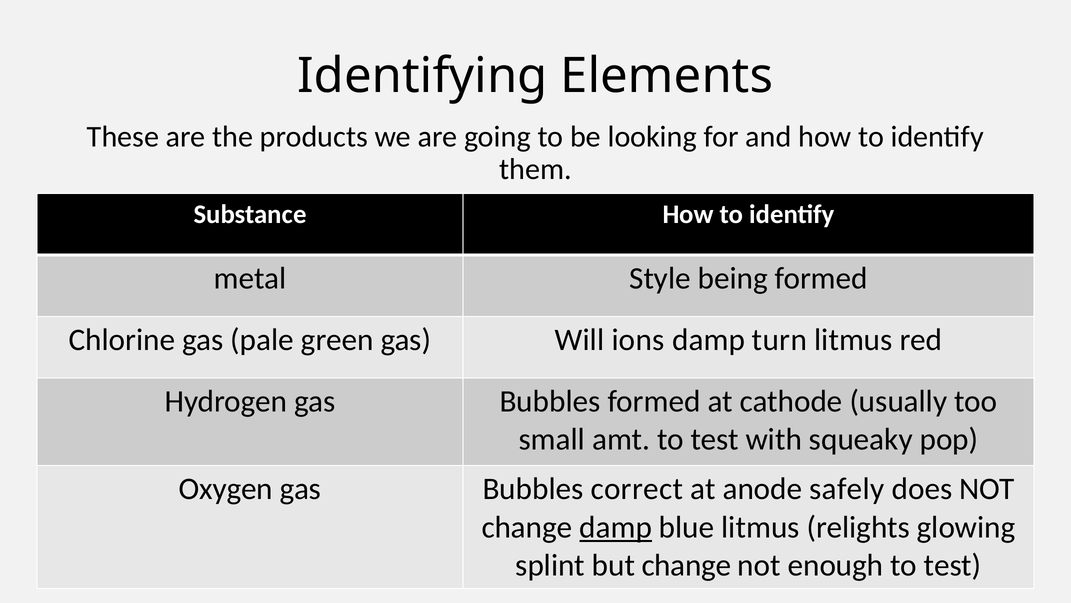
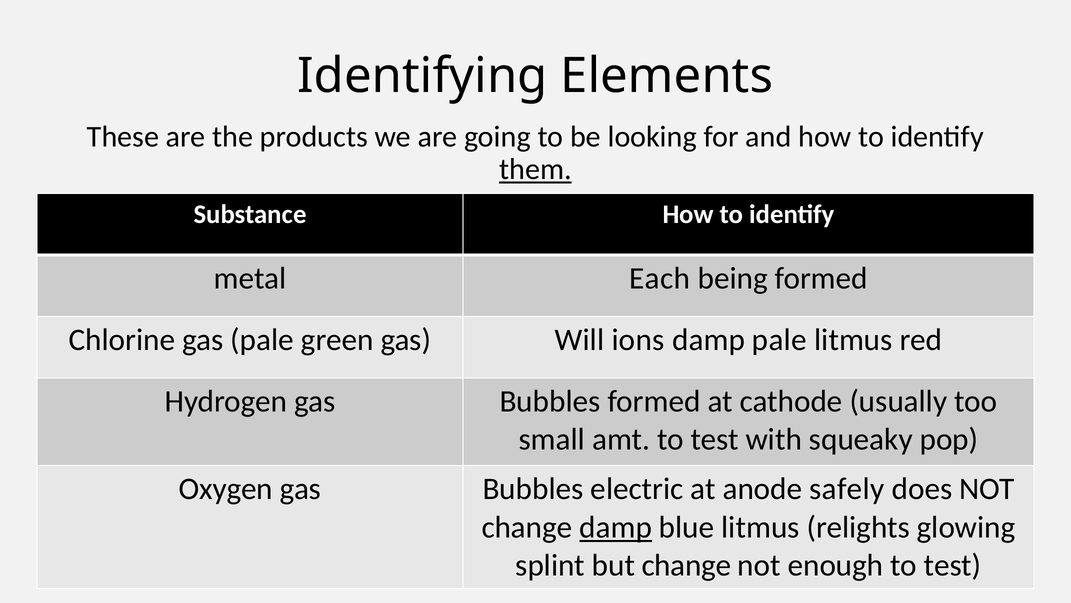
them underline: none -> present
Style: Style -> Each
damp turn: turn -> pale
correct: correct -> electric
